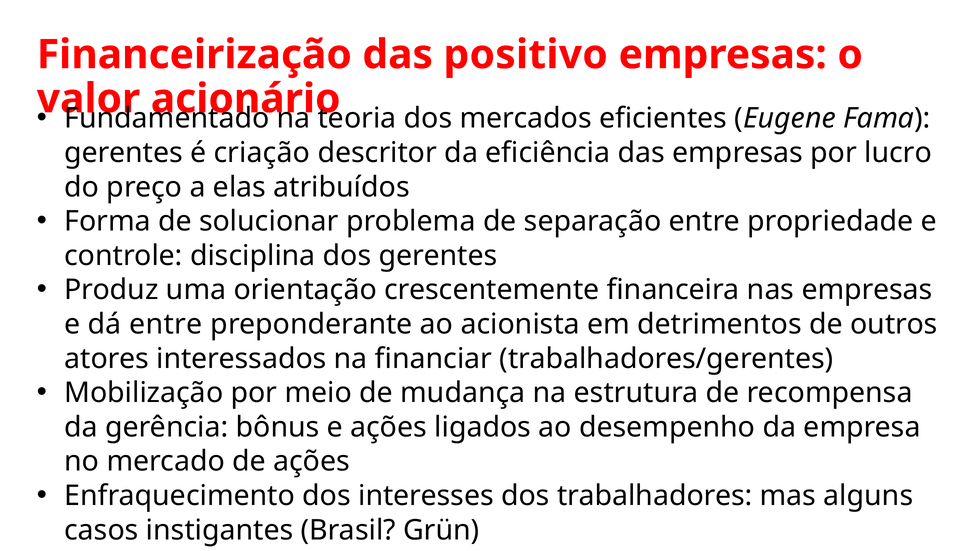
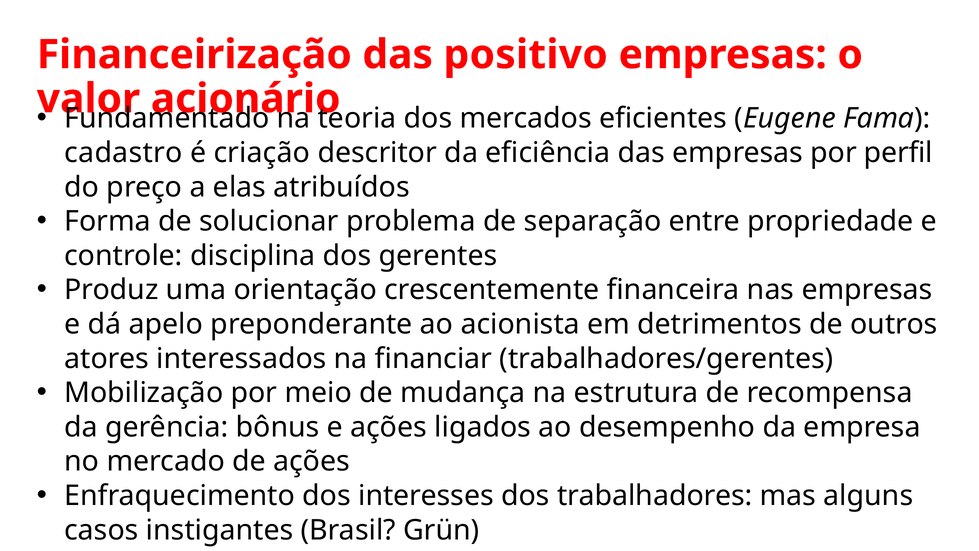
gerentes at (124, 153): gerentes -> cadastro
lucro: lucro -> perfil
dá entre: entre -> apelo
